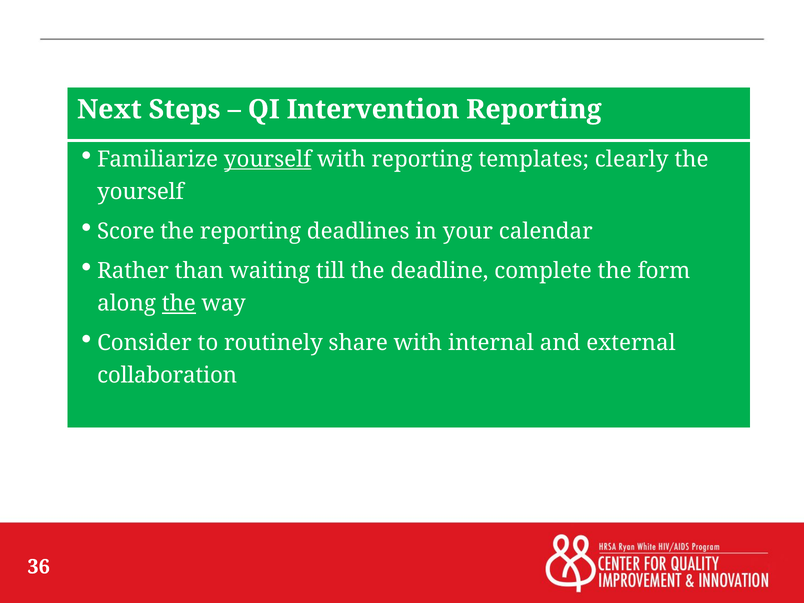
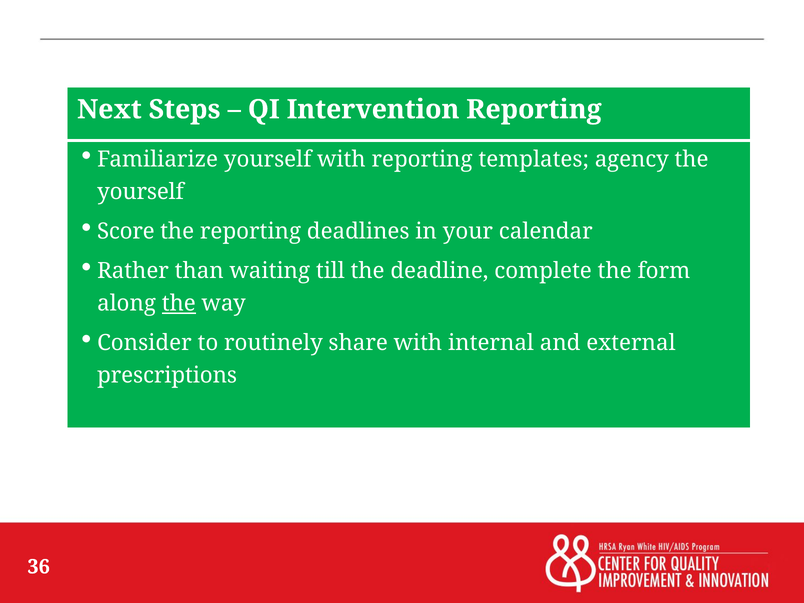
yourself at (268, 159) underline: present -> none
clearly: clearly -> agency
collaboration: collaboration -> prescriptions
